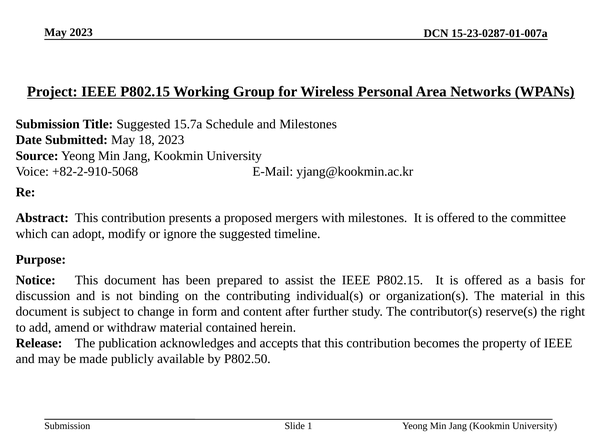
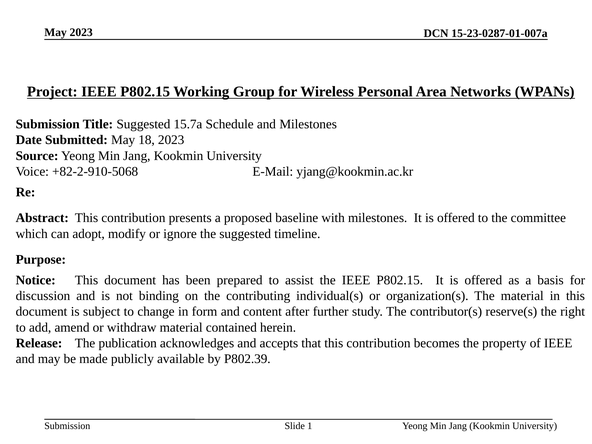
mergers: mergers -> baseline
P802.50: P802.50 -> P802.39
